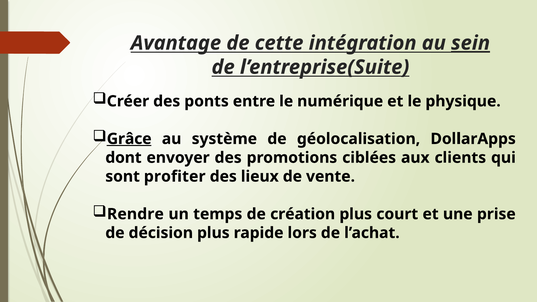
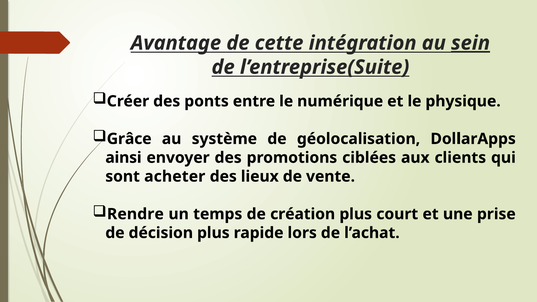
Grâce underline: present -> none
dont: dont -> ainsi
profiter: profiter -> acheter
